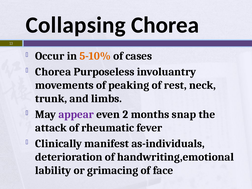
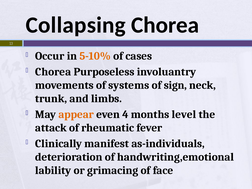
peaking: peaking -> systems
rest: rest -> sign
appear colour: purple -> orange
2: 2 -> 4
snap: snap -> level
